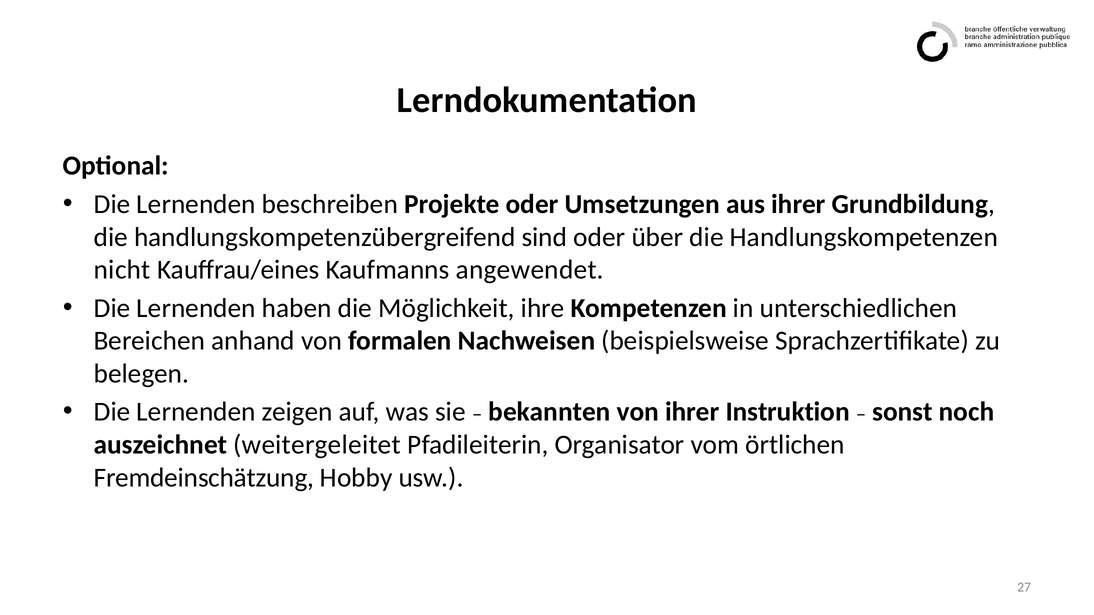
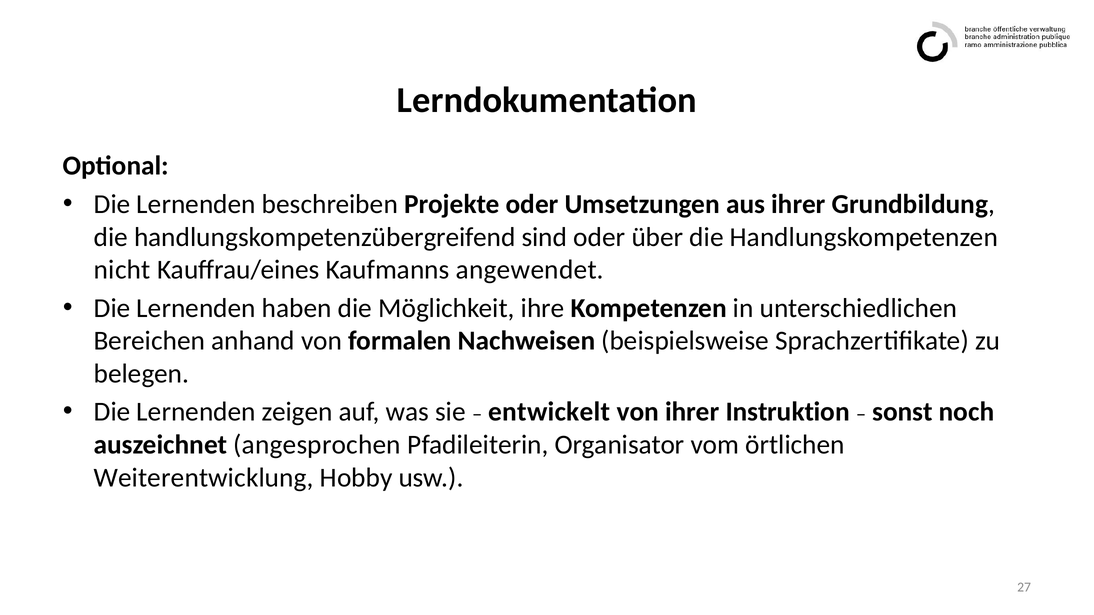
bekannten: bekannten -> entwickelt
weitergeleitet: weitergeleitet -> angesprochen
Fremdeinschätzung: Fremdeinschätzung -> Weiterentwicklung
